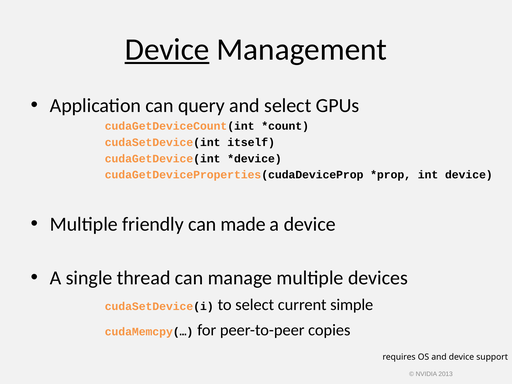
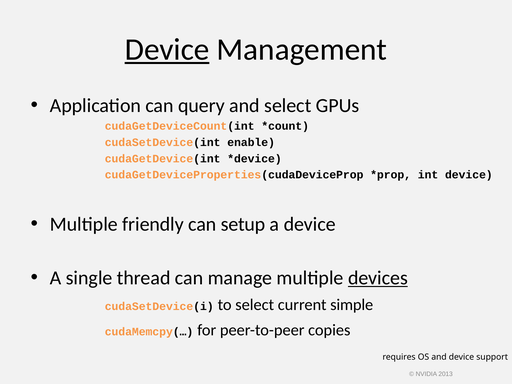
itself: itself -> enable
made: made -> setup
devices underline: none -> present
